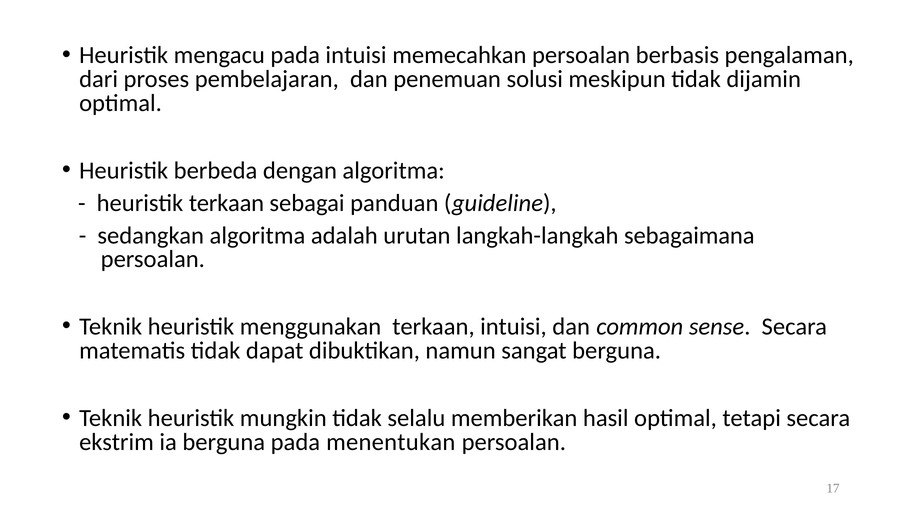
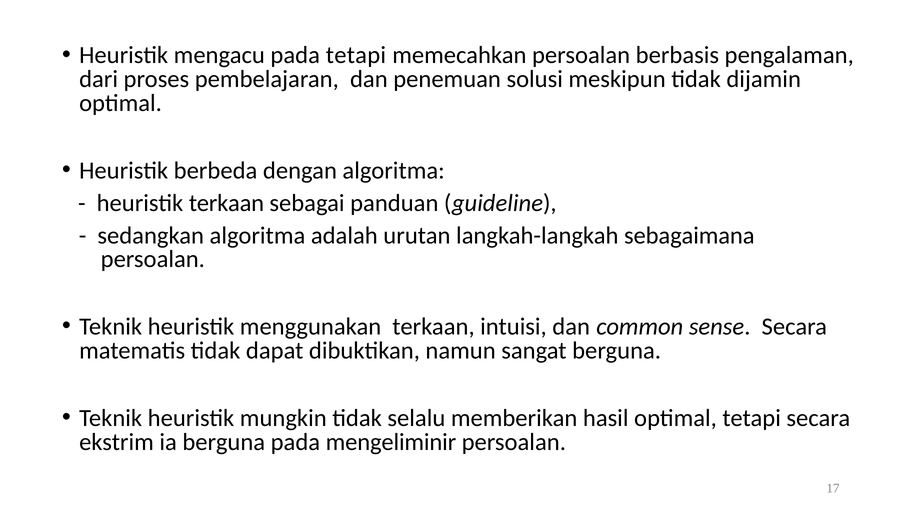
pada intuisi: intuisi -> tetapi
menentukan: menentukan -> mengeliminir
